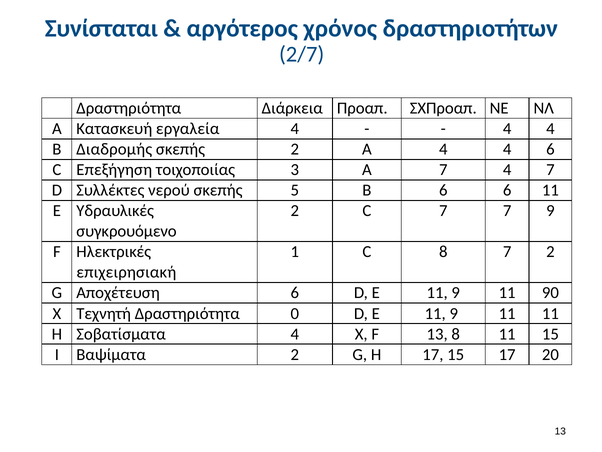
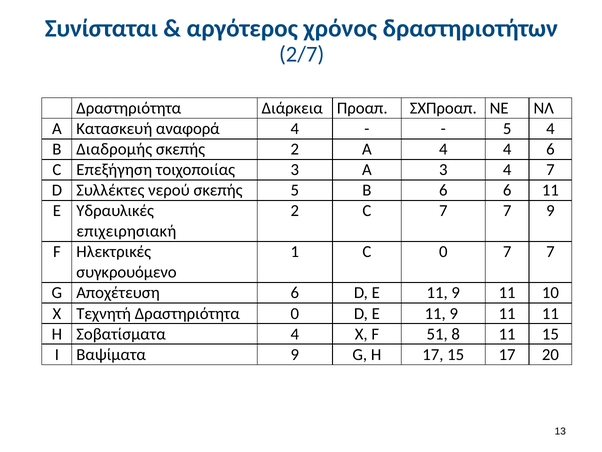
εργαλεία: εργαλεία -> αναφορά
4 at (507, 129): 4 -> 5
A 7: 7 -> 3
συγκρουόμενο: συγκρουόμενο -> επιχειρησιακή
C 8: 8 -> 0
2 at (550, 252): 2 -> 7
επιχειρησιακή: επιχειρησιακή -> συγκρουόμενο
90: 90 -> 10
F 13: 13 -> 51
Βαψίματα 2: 2 -> 9
